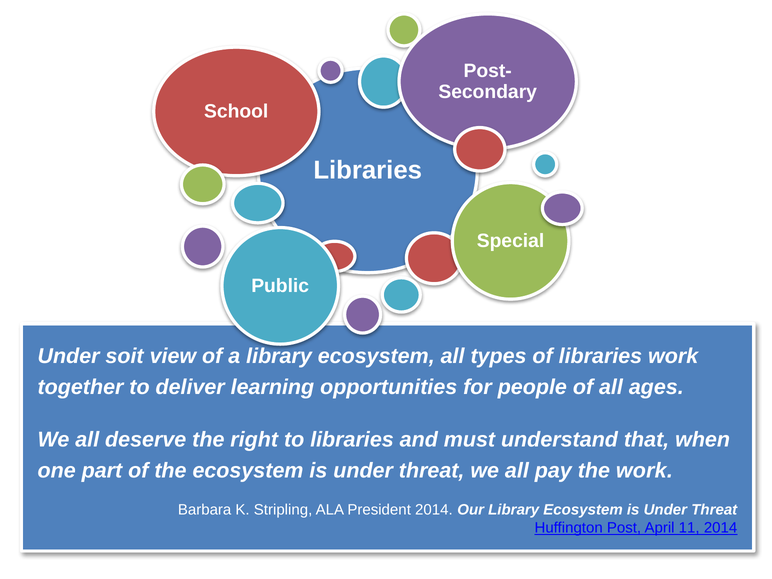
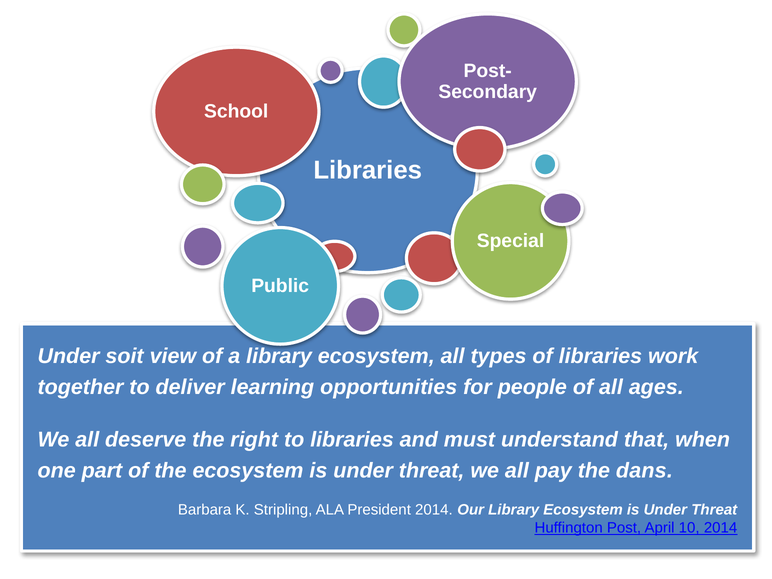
the work: work -> dans
11: 11 -> 10
